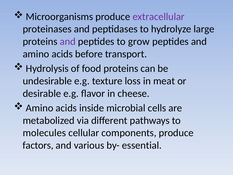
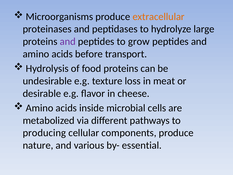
extracellular colour: purple -> orange
molecules: molecules -> producing
factors: factors -> nature
